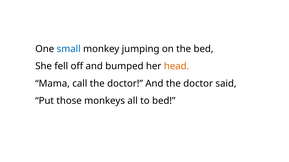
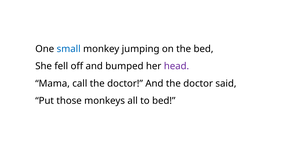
head colour: orange -> purple
